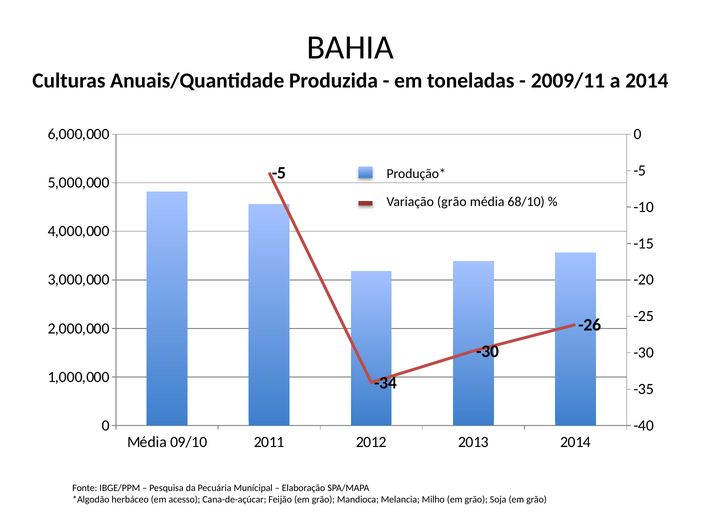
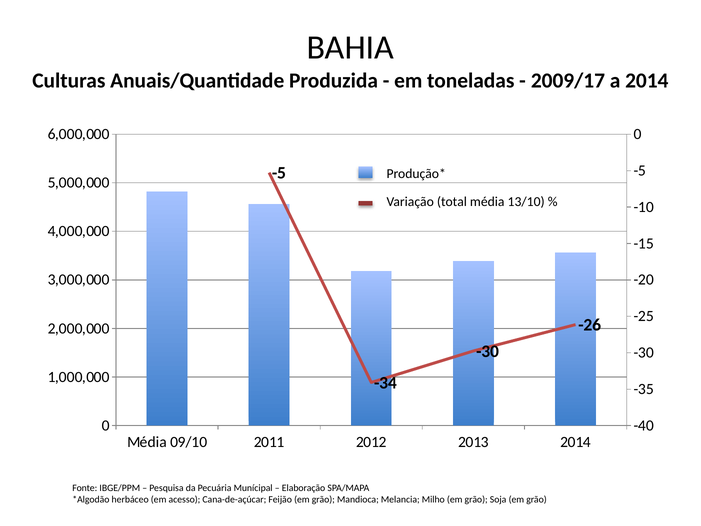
2009/11: 2009/11 -> 2009/17
Variação grão: grão -> total
68/10: 68/10 -> 13/10
